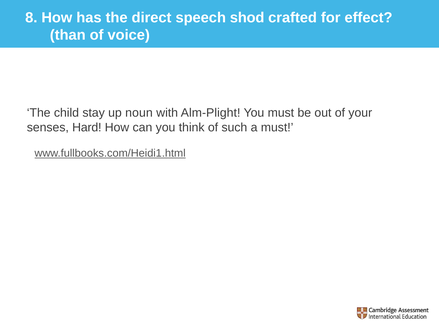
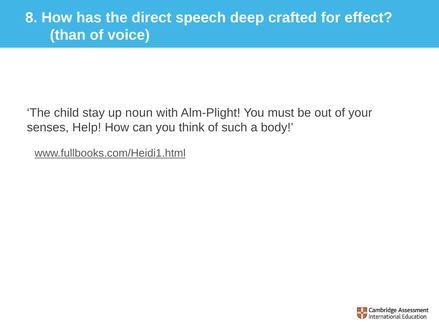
shod: shod -> deep
Hard: Hard -> Help
a must: must -> body
